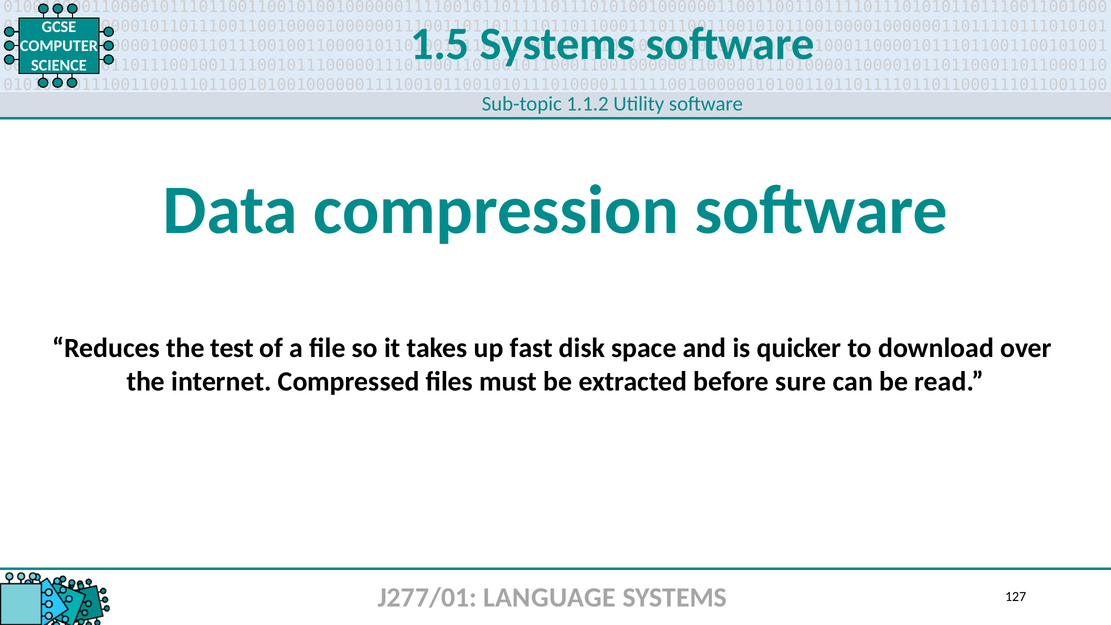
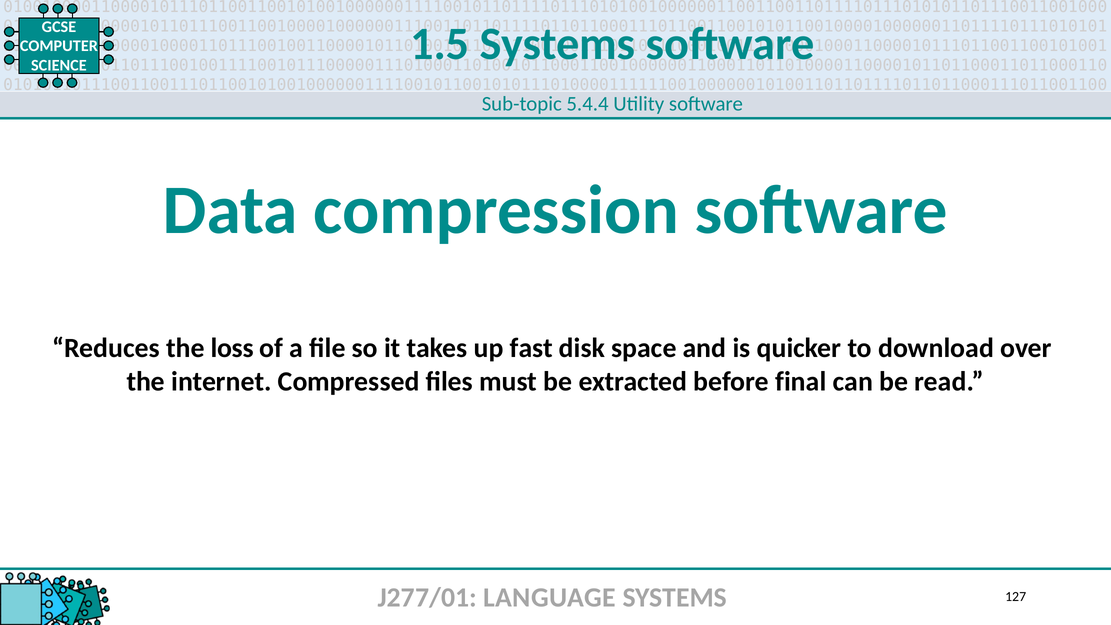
1.1.2: 1.1.2 -> 5.4.4
test: test -> loss
sure: sure -> final
